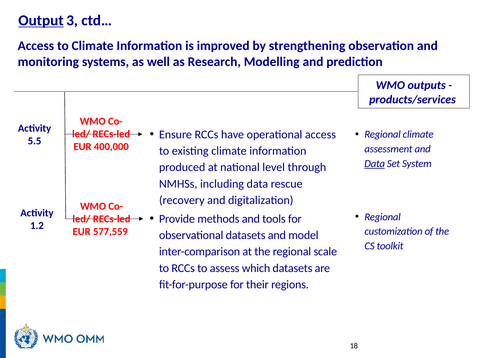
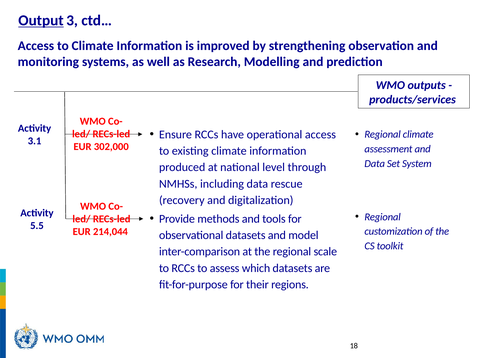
5.5: 5.5 -> 3.1
400,000: 400,000 -> 302,000
Data at (375, 164) underline: present -> none
1.2: 1.2 -> 5.5
577,559: 577,559 -> 214,044
